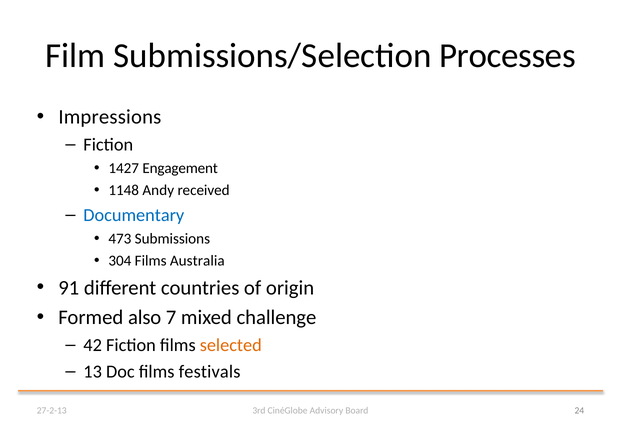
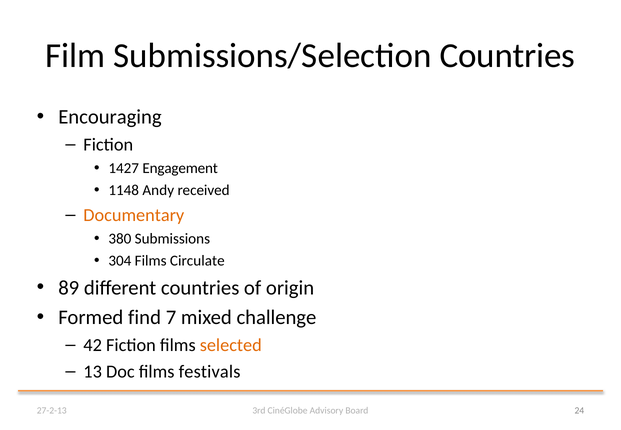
Submissions/Selection Processes: Processes -> Countries
Impressions: Impressions -> Encouraging
Documentary colour: blue -> orange
473: 473 -> 380
Australia: Australia -> Circulate
91: 91 -> 89
also: also -> find
